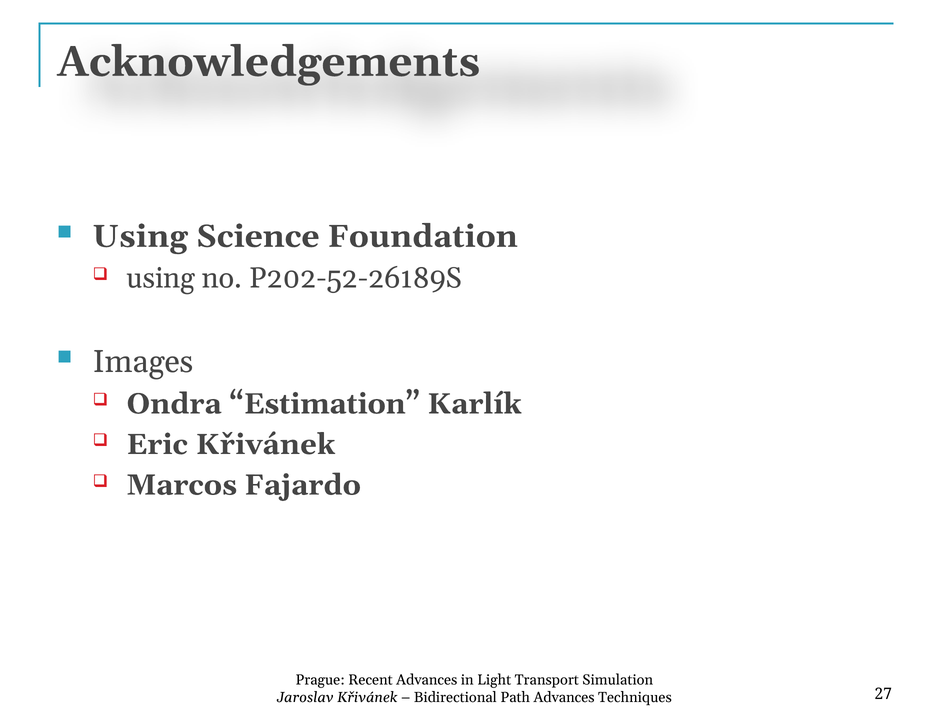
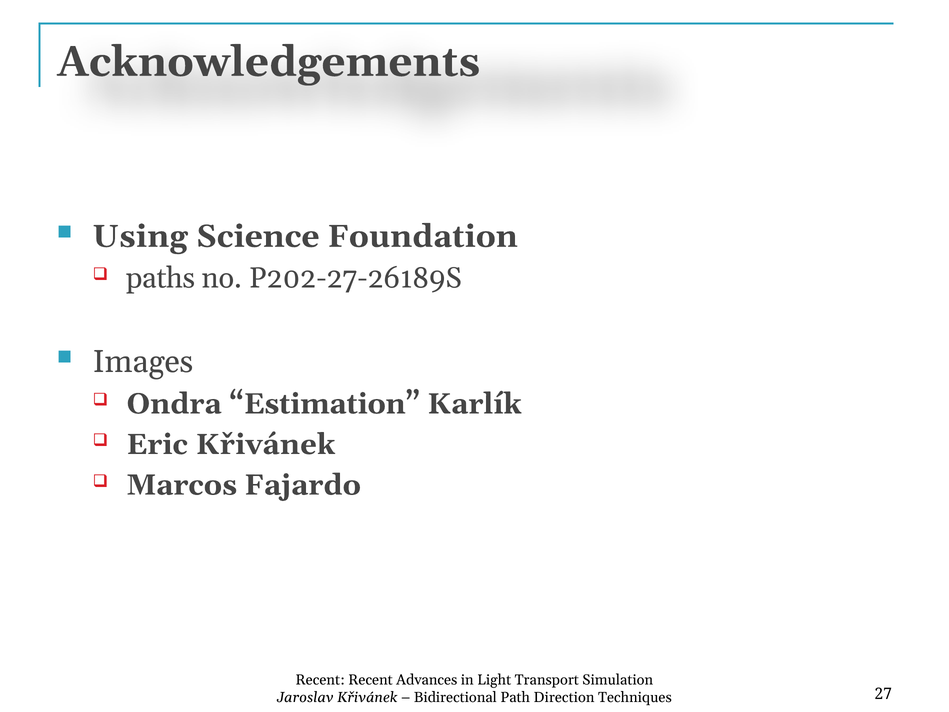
using at (161, 278): using -> paths
P202-52-26189S: P202-52-26189S -> P202-27-26189S
Prague at (320, 680): Prague -> Recent
Path Advances: Advances -> Direction
